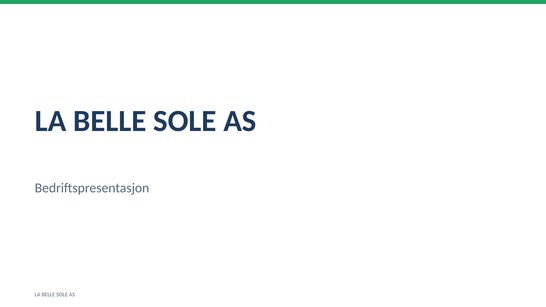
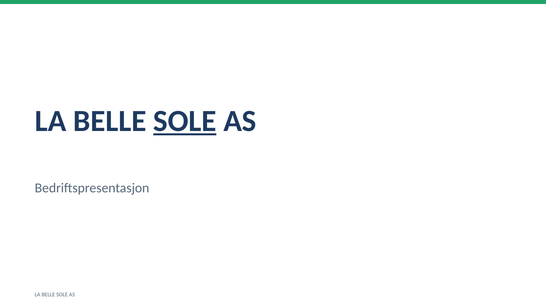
SOLE at (185, 121) underline: none -> present
